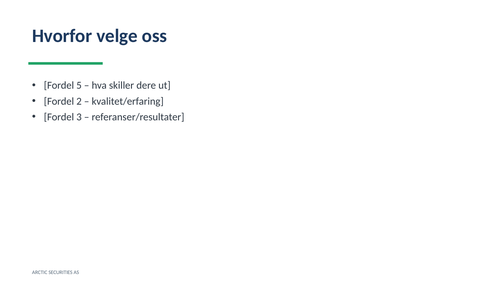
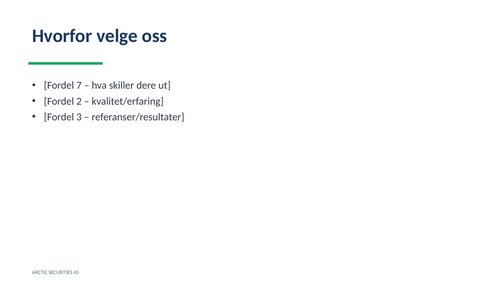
5: 5 -> 7
